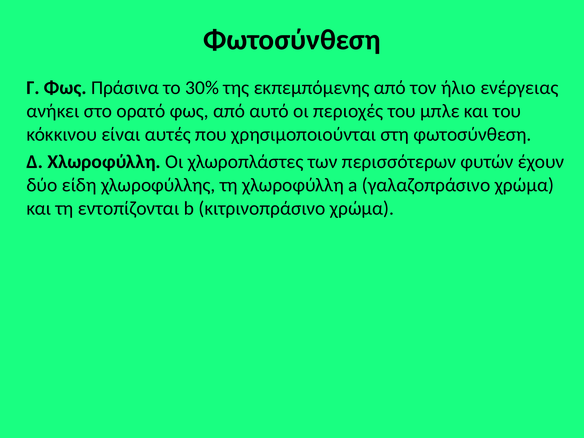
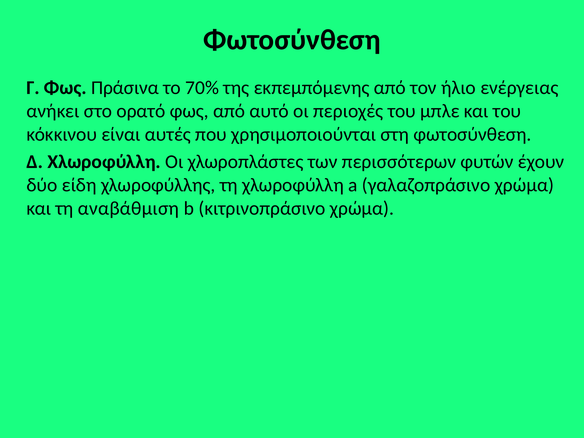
30%: 30% -> 70%
εντοπίζονται: εντοπίζονται -> αναβάθμιση
